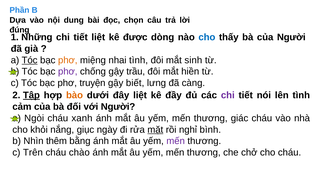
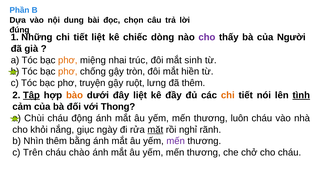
được: được -> chiếc
cho at (207, 37) colour: blue -> purple
Tóc at (30, 60) underline: present -> none
nhai tình: tình -> trúc
phơ at (68, 71) colour: purple -> orange
trầu: trầu -> tròn
biết: biết -> ruột
đã càng: càng -> thêm
chi at (228, 95) colour: purple -> orange
tình at (301, 95) underline: none -> present
với Người: Người -> Thong
Ngòi: Ngòi -> Chùi
xanh: xanh -> động
giác: giác -> luôn
bình: bình -> rãnh
